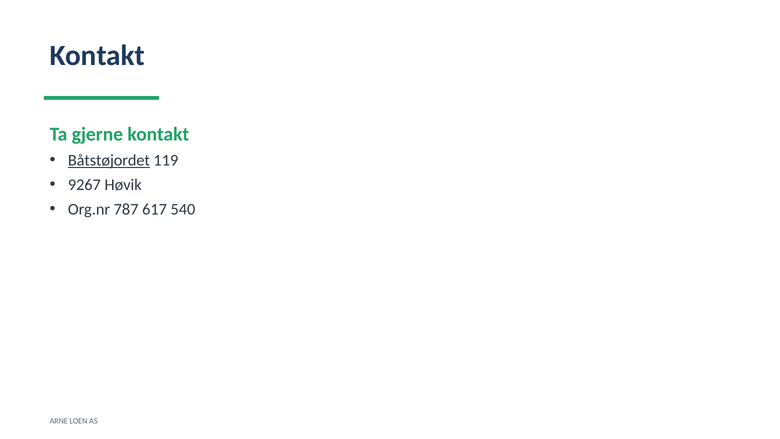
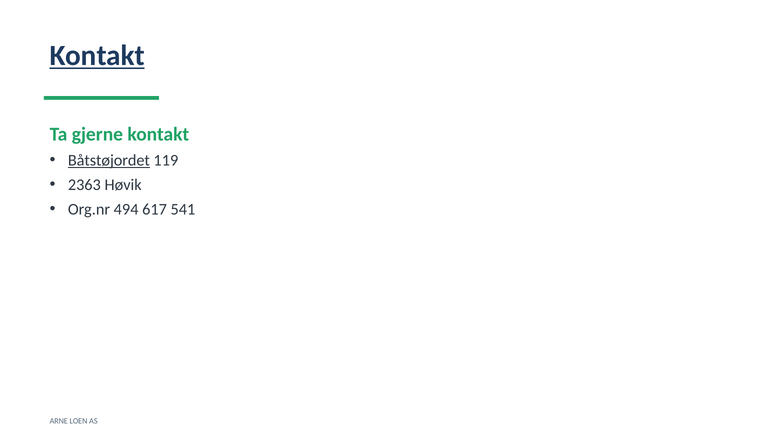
Kontakt at (97, 56) underline: none -> present
9267: 9267 -> 2363
787: 787 -> 494
540: 540 -> 541
